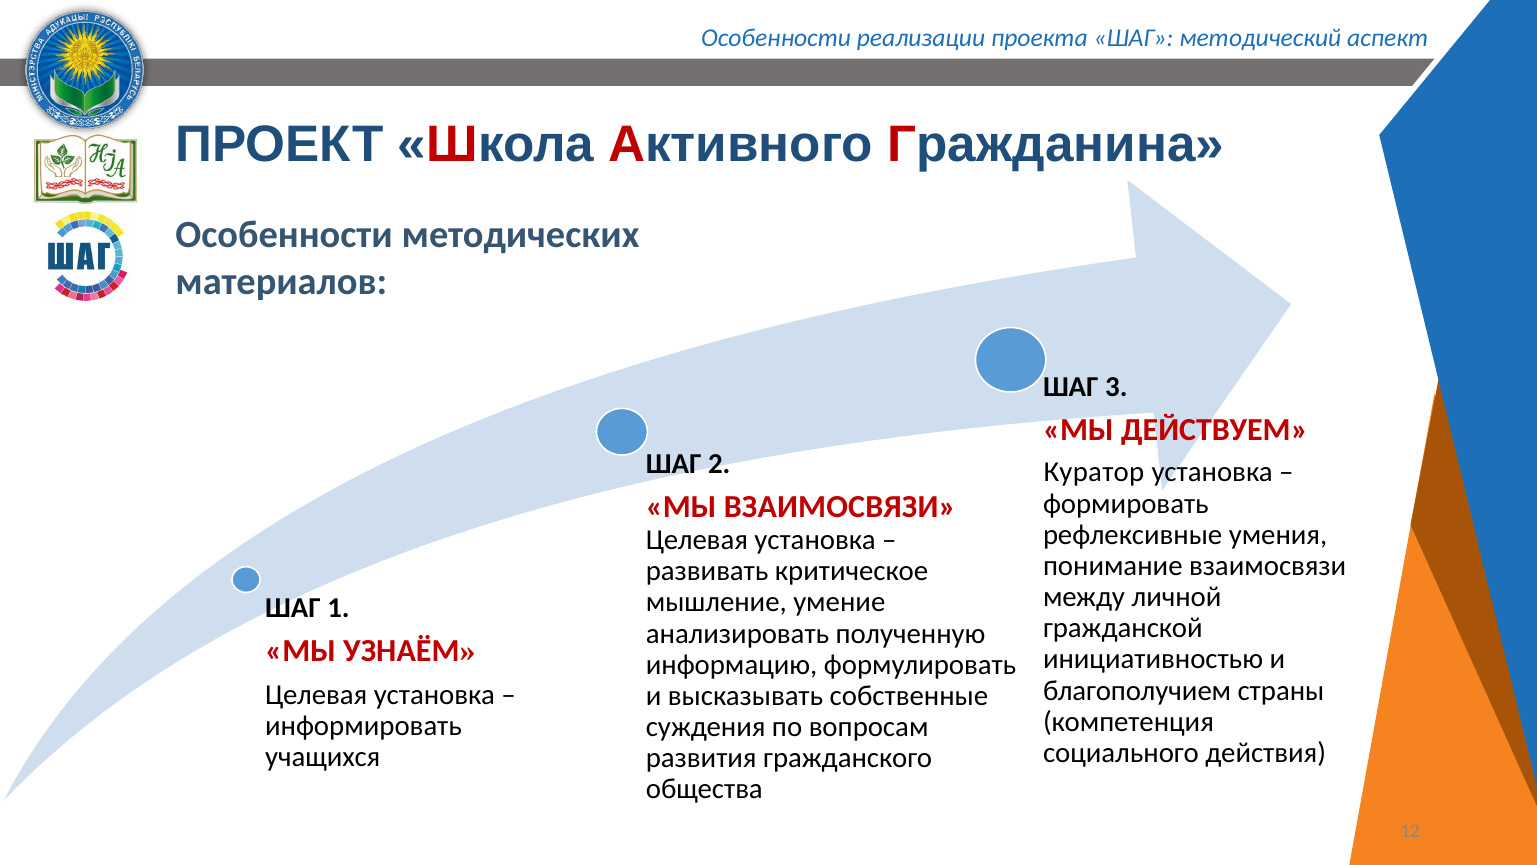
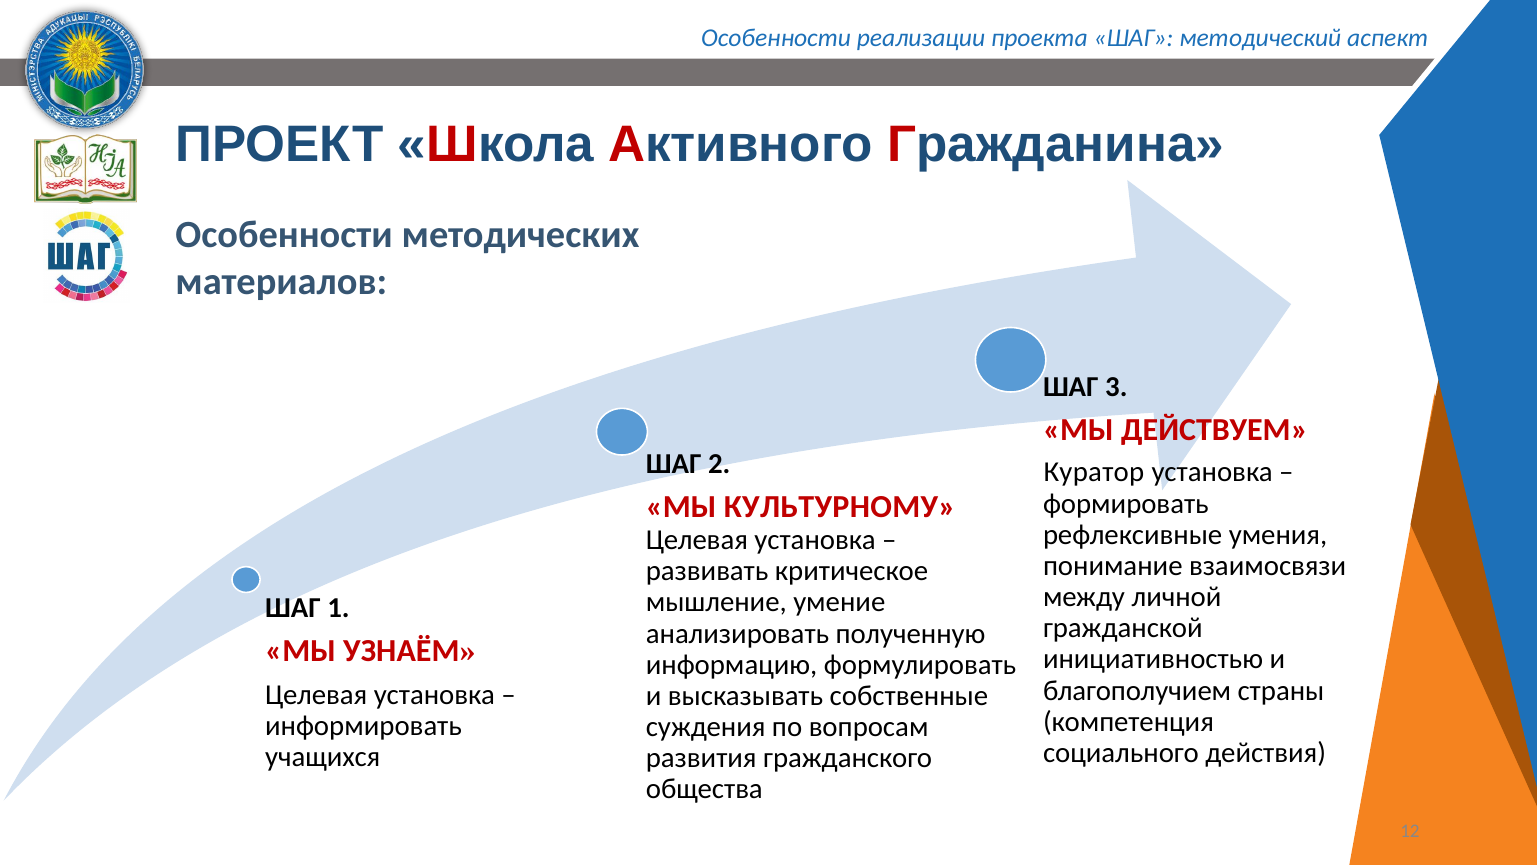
МЫ ВЗАИМОСВЯЗИ: ВЗАИМОСВЯЗИ -> КУЛЬТУРНОМУ
